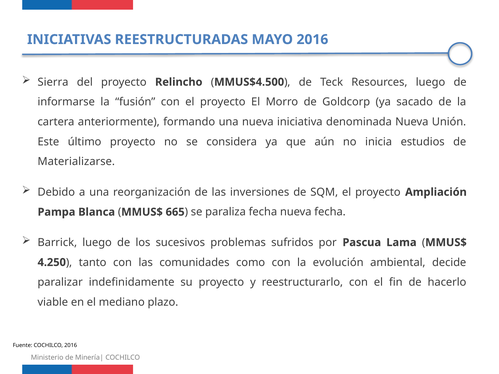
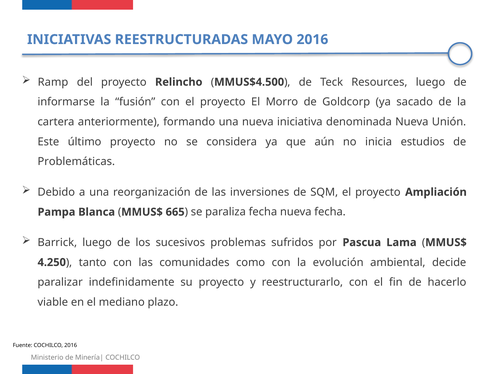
Sierra: Sierra -> Ramp
Materializarse: Materializarse -> Problemáticas
